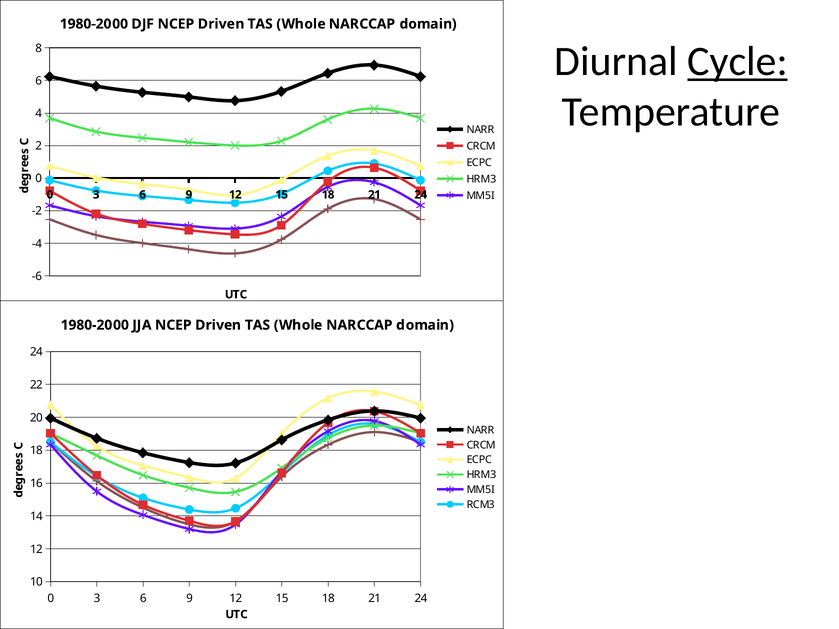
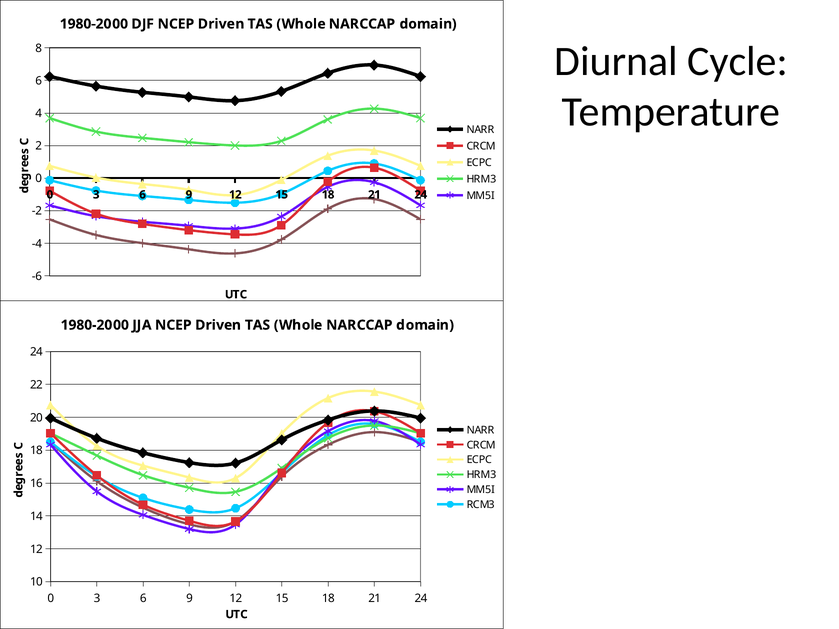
Cycle underline: present -> none
